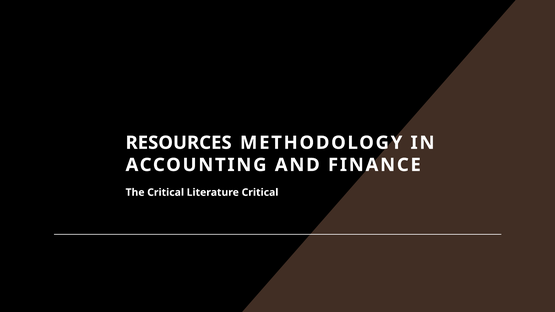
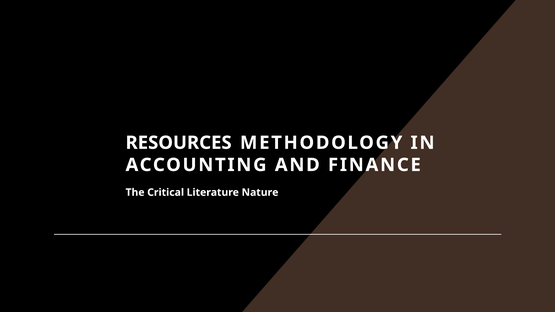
Literature Critical: Critical -> Nature
